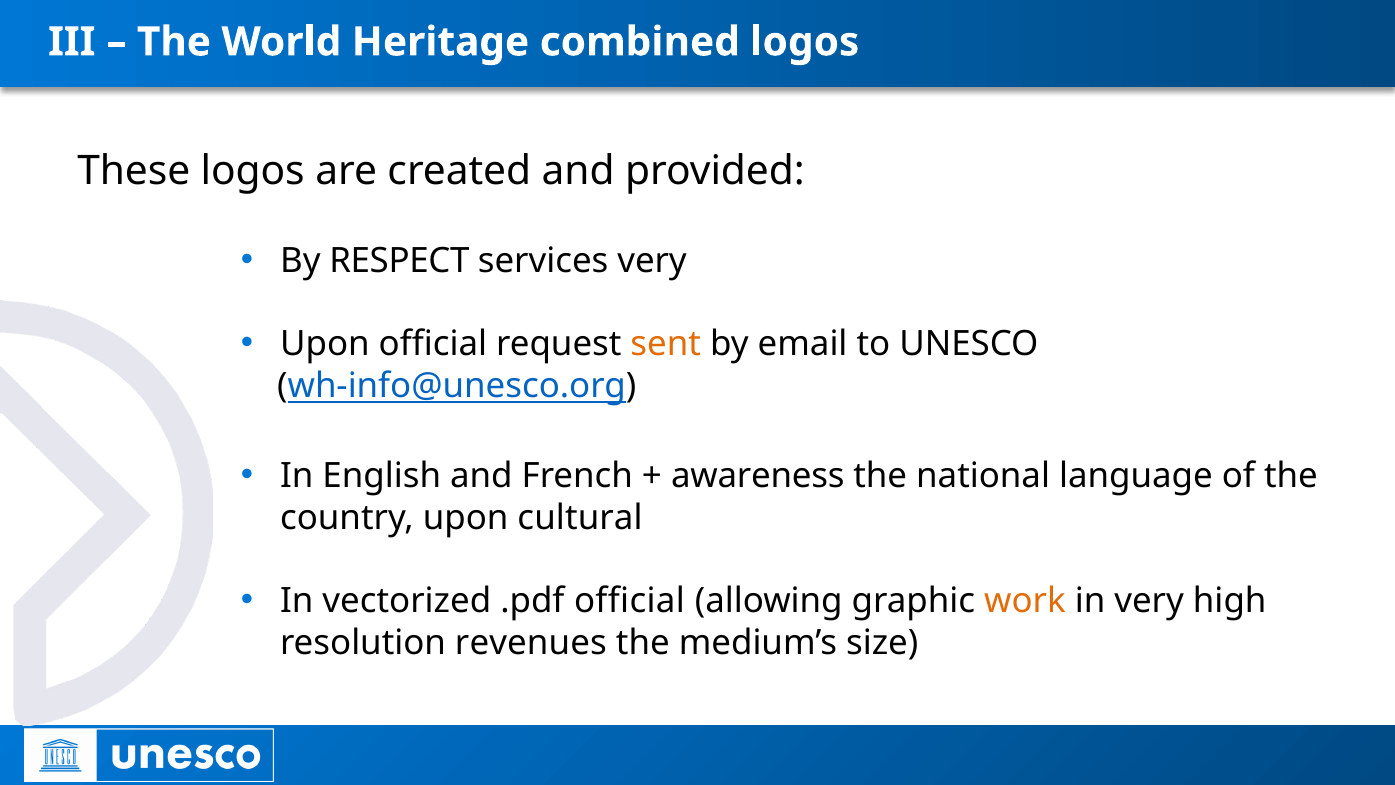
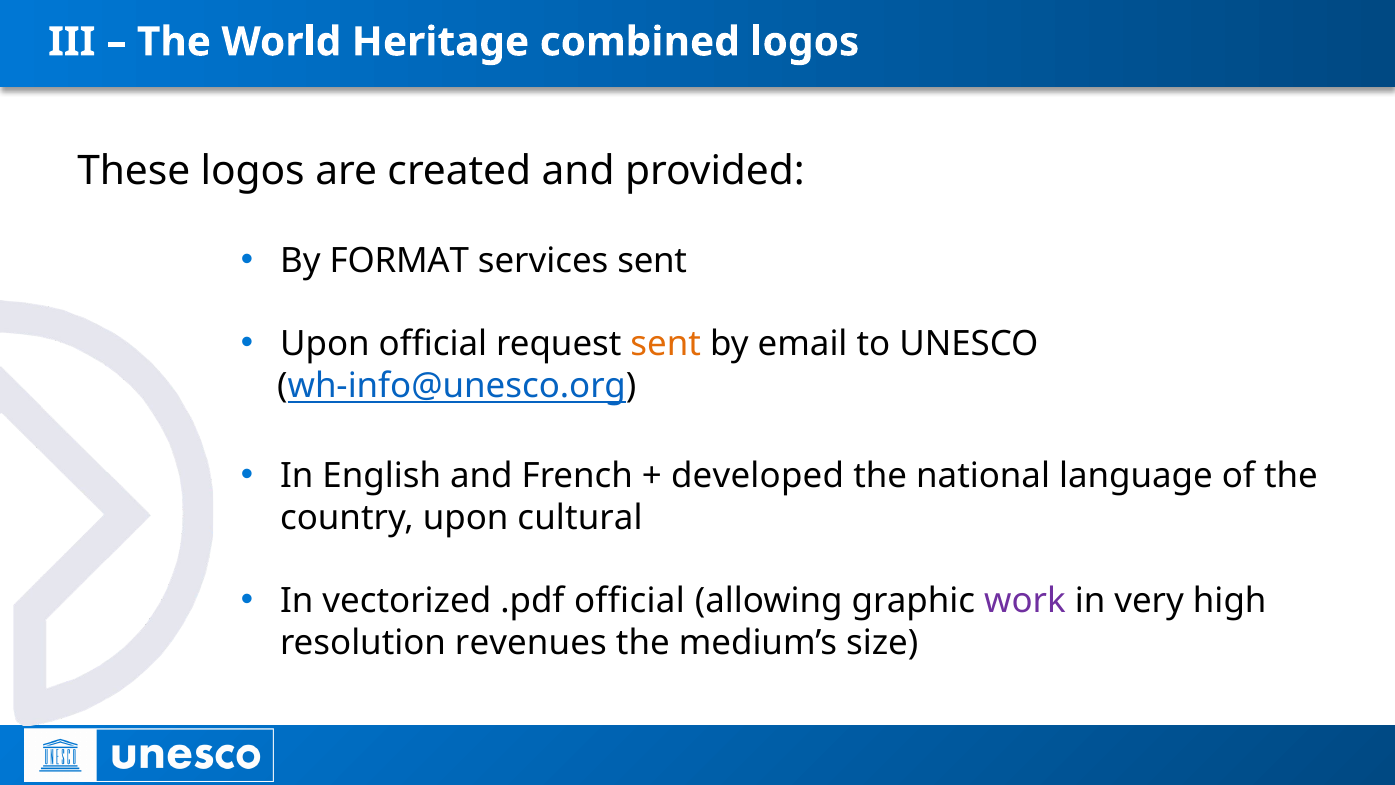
RESPECT: RESPECT -> FORMAT
services very: very -> sent
awareness: awareness -> developed
work colour: orange -> purple
